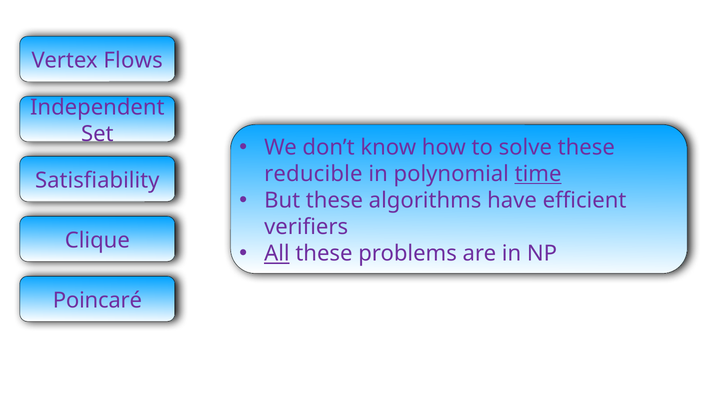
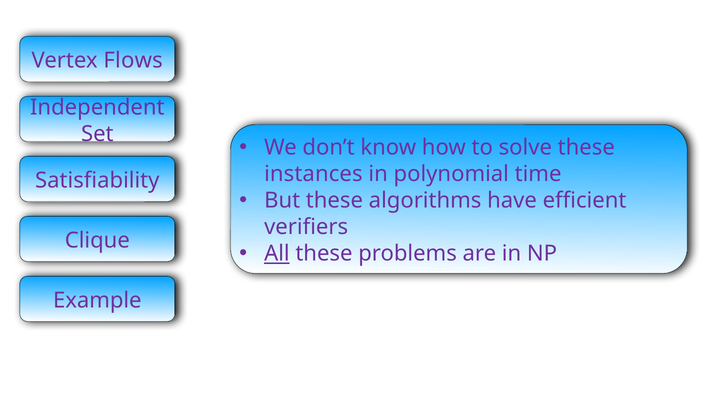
reducible: reducible -> instances
time underline: present -> none
Poincaré: Poincaré -> Example
